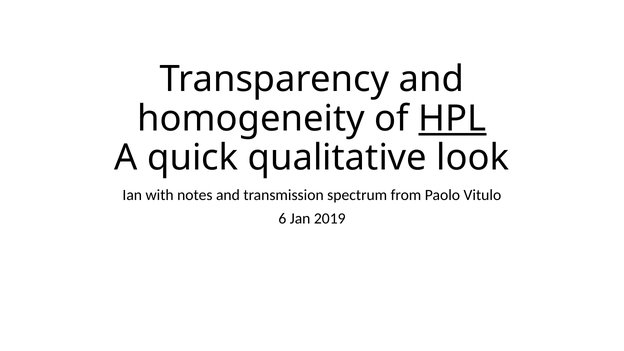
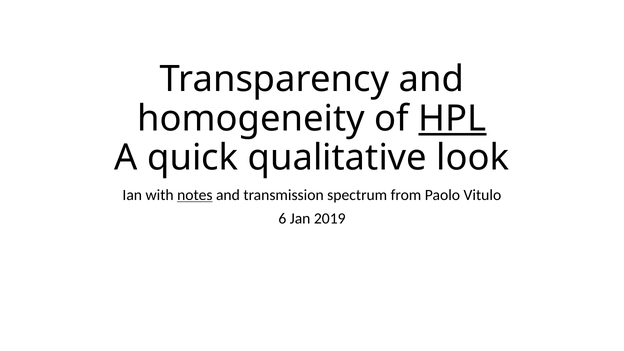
notes underline: none -> present
